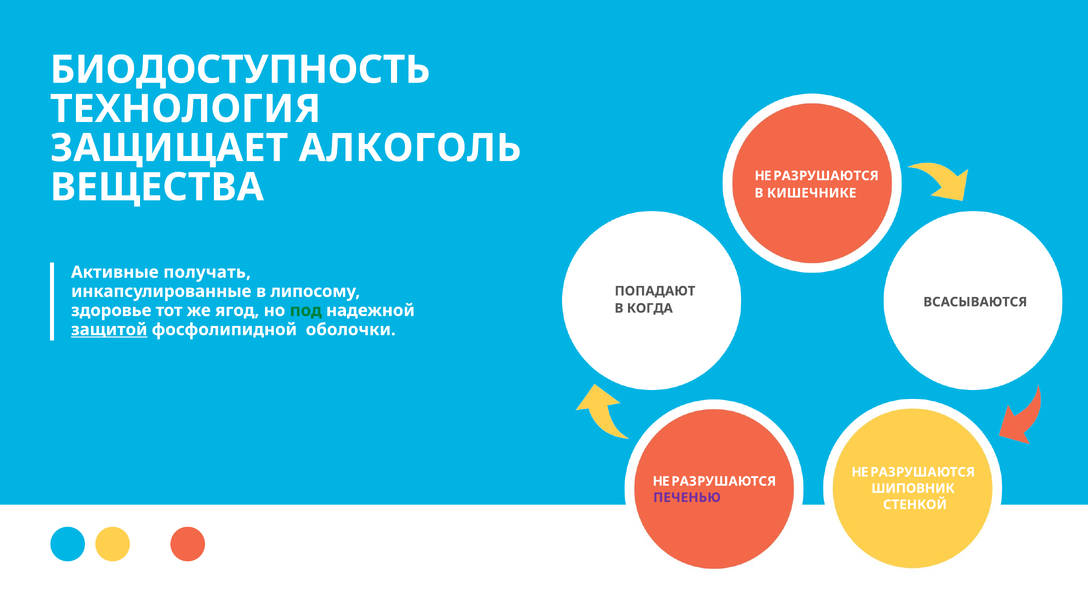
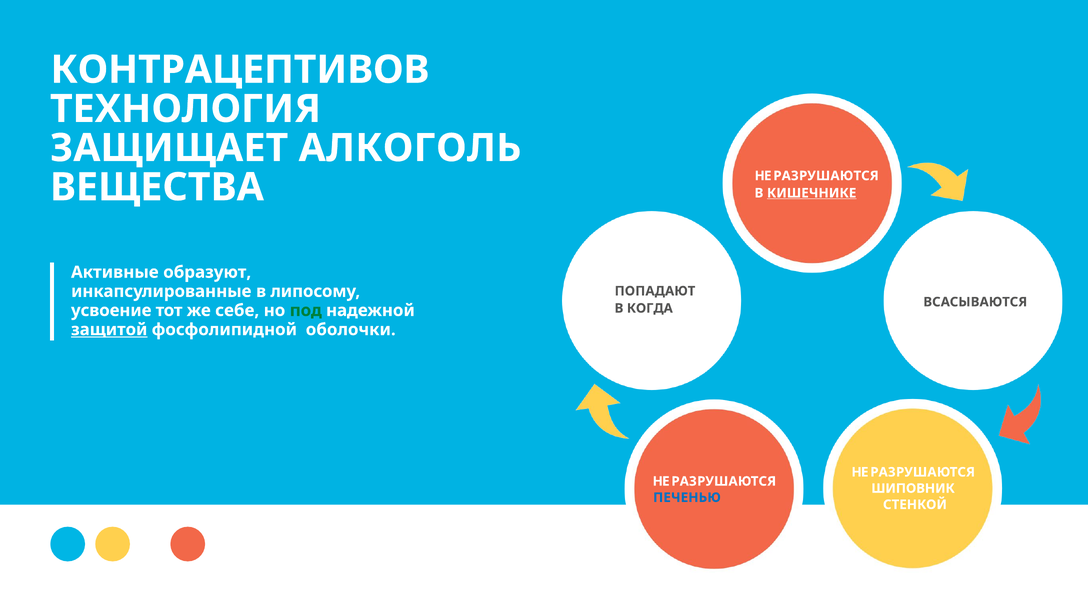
БИОДОСТУПНОСТЬ: БИОДОСТУПНОСТЬ -> КОНТРАЦЕПТИВОВ
КИШЕЧНИКЕ underline: none -> present
получать: получать -> образуют
здоровье: здоровье -> усвоение
ягод: ягод -> себе
ПЕЧЕНЬЮ colour: purple -> blue
